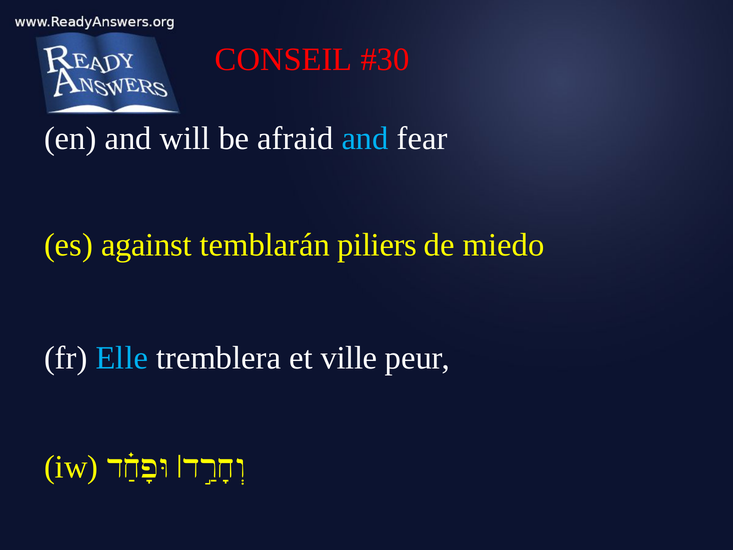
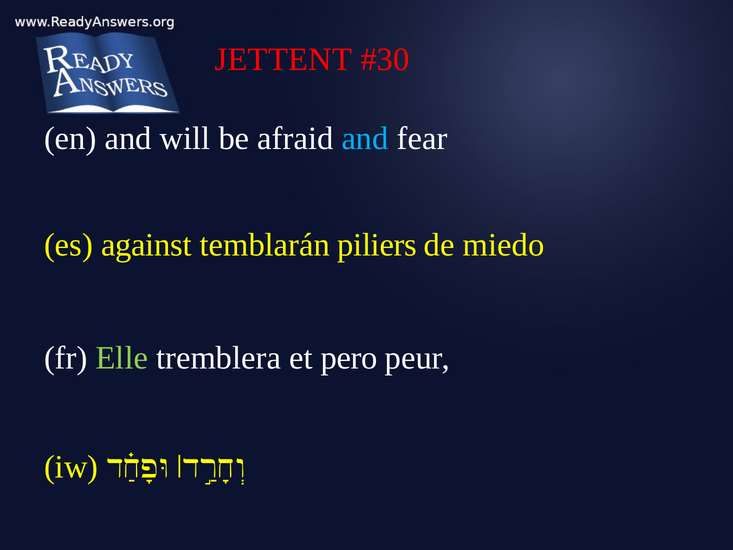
CONSEIL: CONSEIL -> JETTENT
Elle colour: light blue -> light green
ville: ville -> pero
